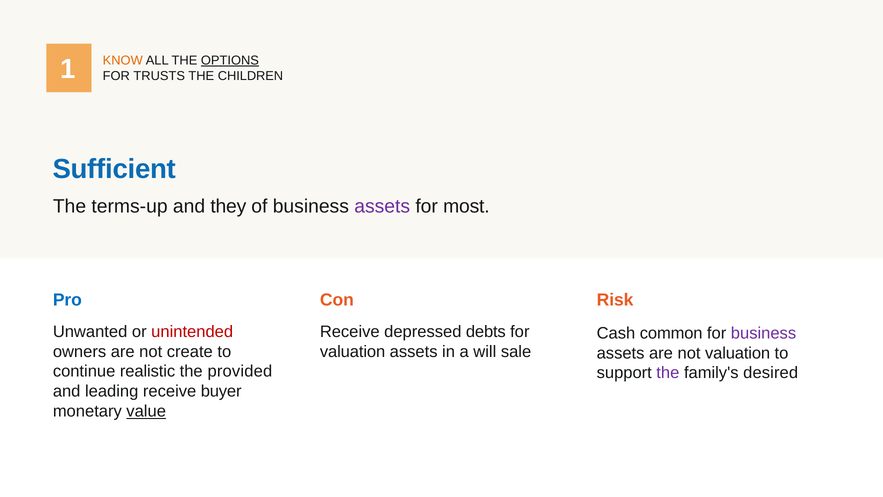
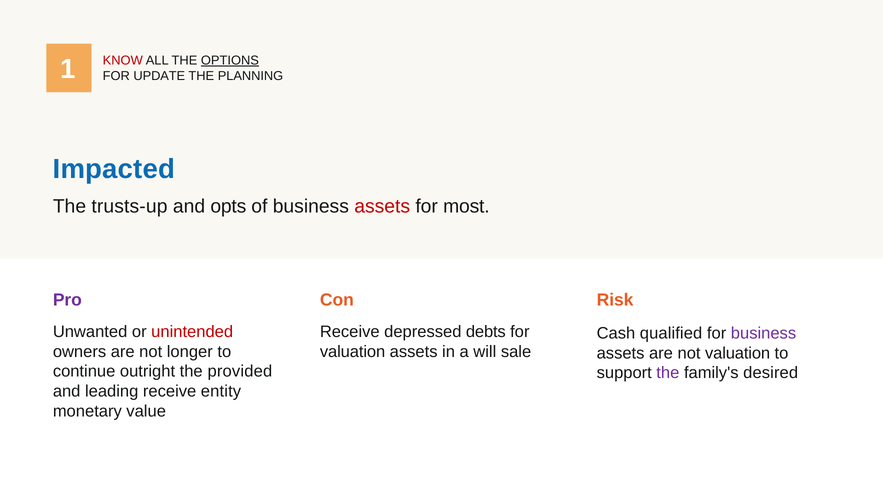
KNOW colour: orange -> red
TRUSTS: TRUSTS -> UPDATE
CHILDREN: CHILDREN -> PLANNING
Sufficient: Sufficient -> Impacted
terms-up: terms-up -> trusts-up
they: they -> opts
assets at (382, 206) colour: purple -> red
Pro colour: blue -> purple
common: common -> qualified
create: create -> longer
realistic: realistic -> outright
buyer: buyer -> entity
value underline: present -> none
